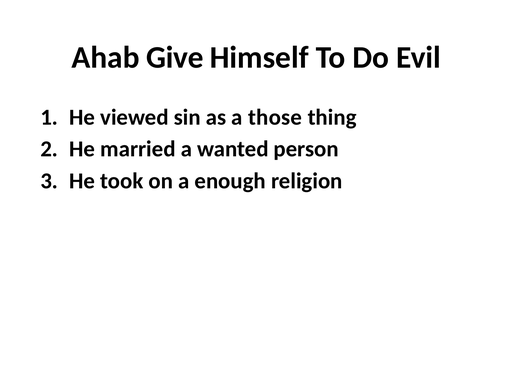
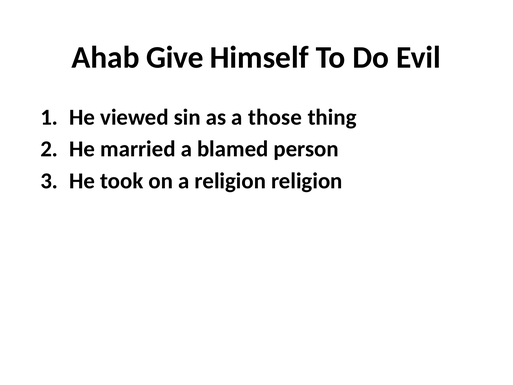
wanted: wanted -> blamed
a enough: enough -> religion
